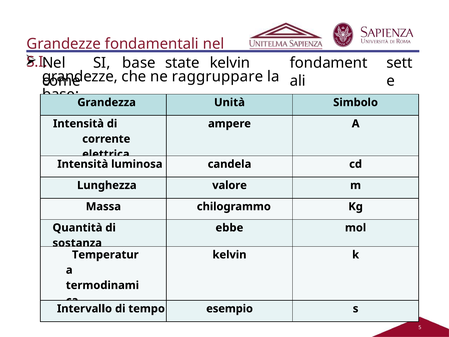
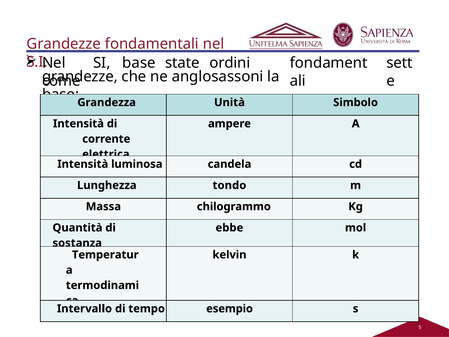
state kelvin: kelvin -> ordini
raggruppare: raggruppare -> anglosassoni
valore: valore -> tondo
